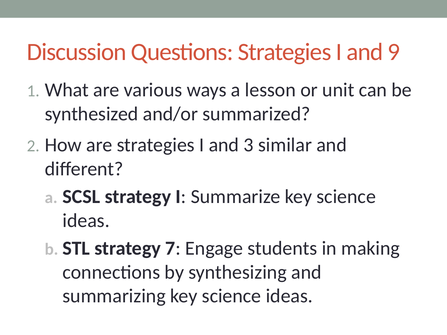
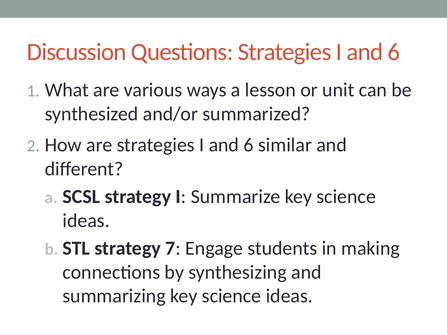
9 at (394, 52): 9 -> 6
3 at (249, 145): 3 -> 6
